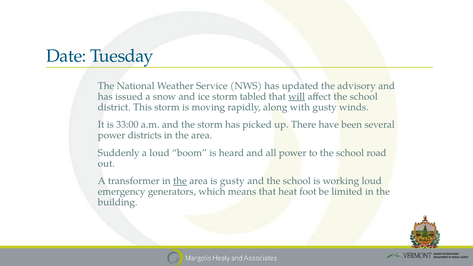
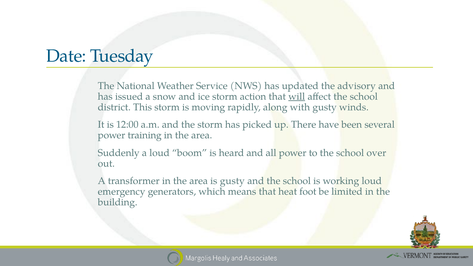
tabled: tabled -> action
33:00: 33:00 -> 12:00
districts: districts -> training
road: road -> over
the at (180, 181) underline: present -> none
